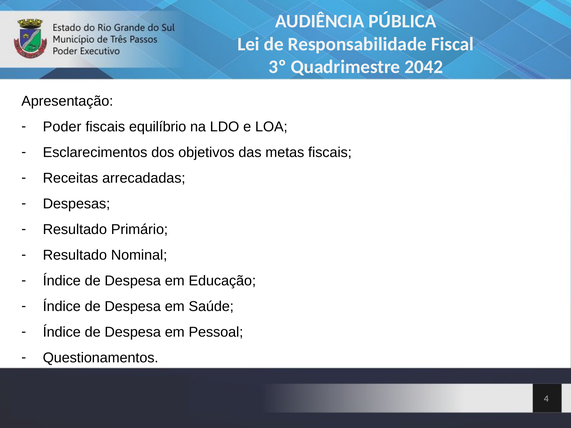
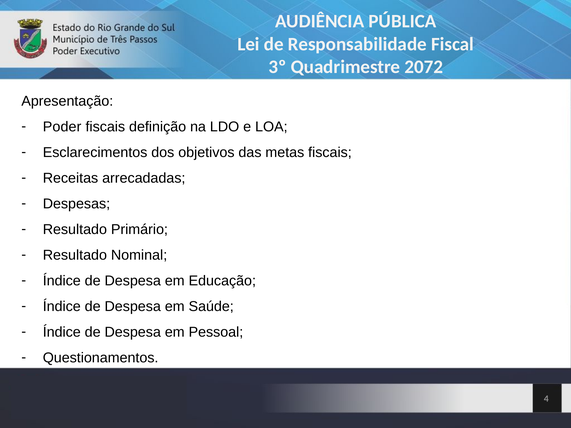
2042: 2042 -> 2072
equilíbrio: equilíbrio -> definição
